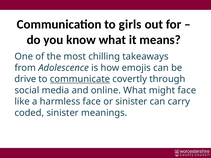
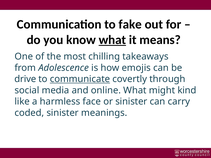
girls: girls -> fake
what at (112, 40) underline: none -> present
might face: face -> kind
